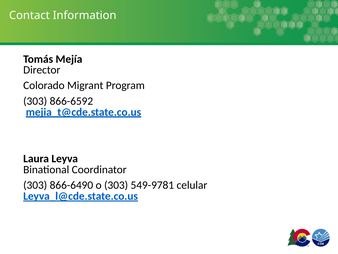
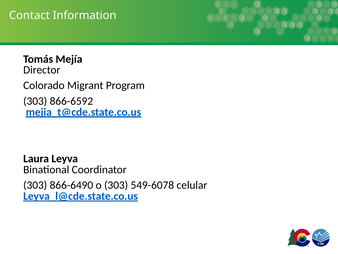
549-9781: 549-9781 -> 549-6078
